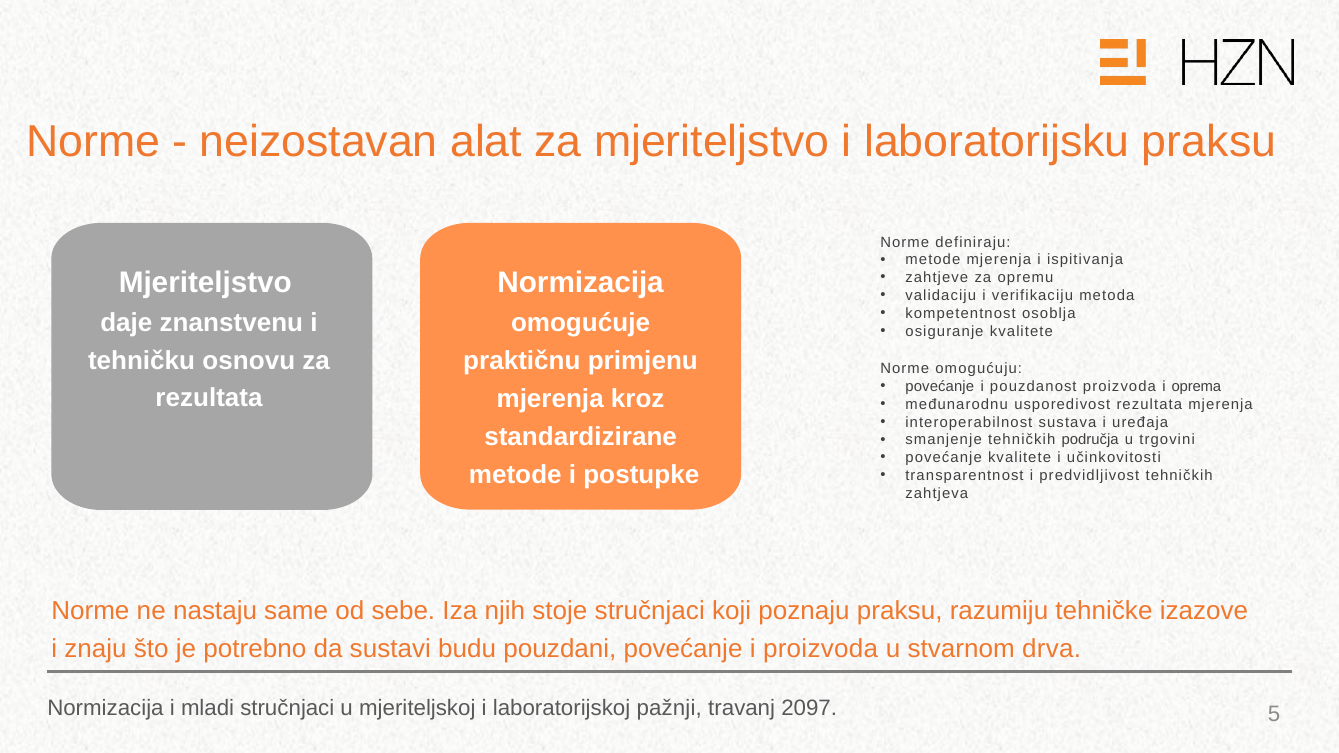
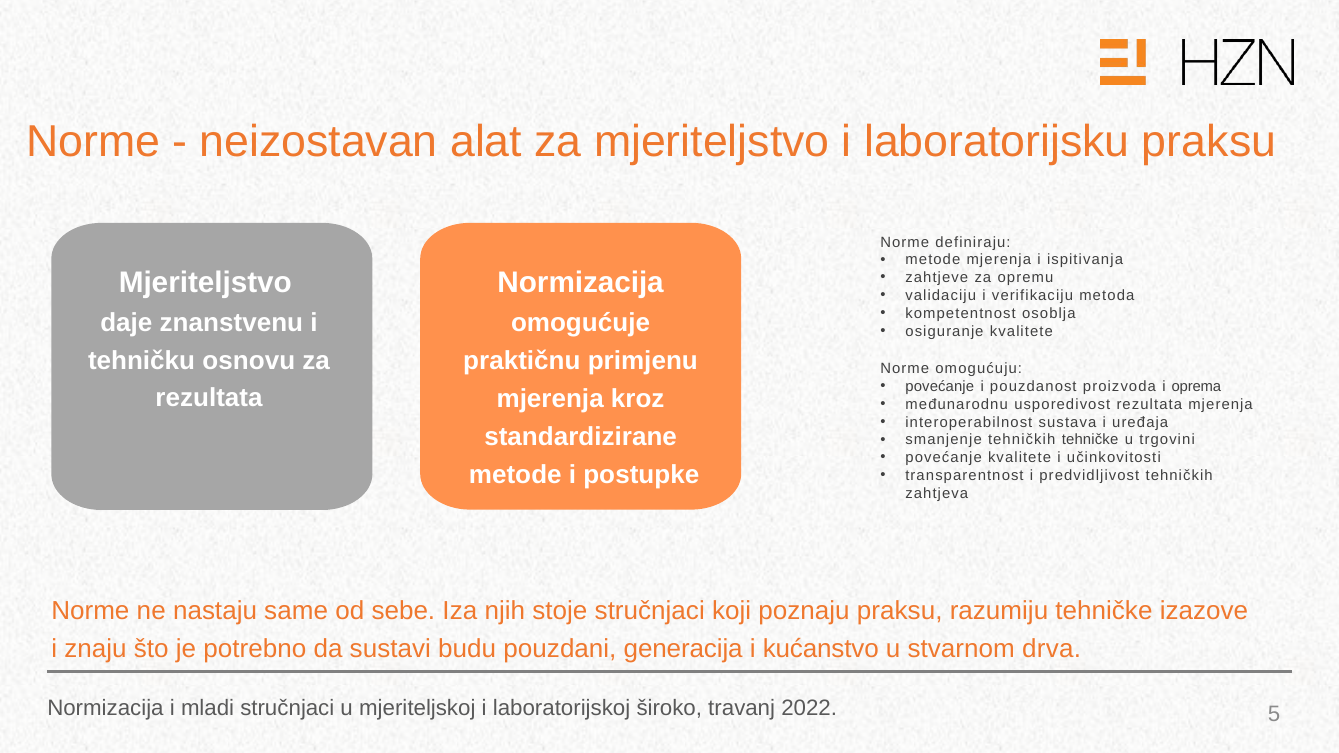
tehničkih područja: područja -> tehničke
pouzdani povećanje: povećanje -> generacija
i proizvoda: proizvoda -> kućanstvo
pažnji: pažnji -> široko
2097: 2097 -> 2022
